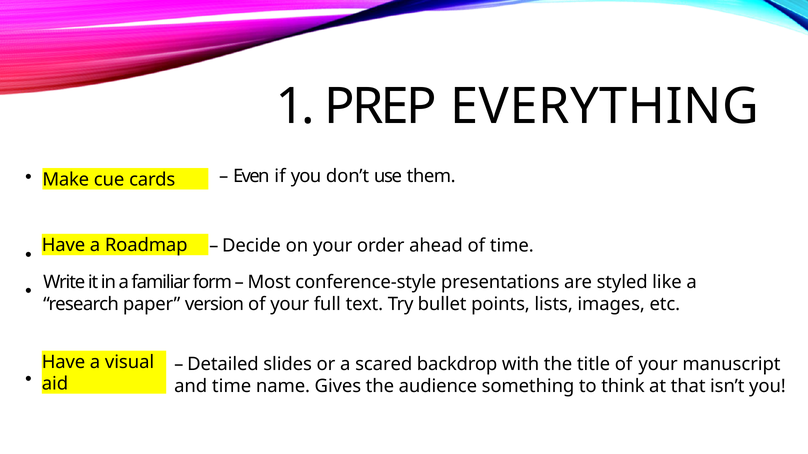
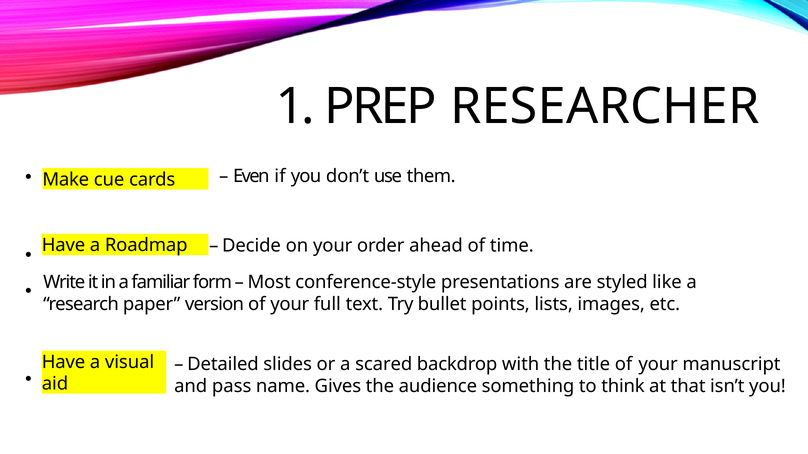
EVERYTHING: EVERYTHING -> RESEARCHER
and time: time -> pass
